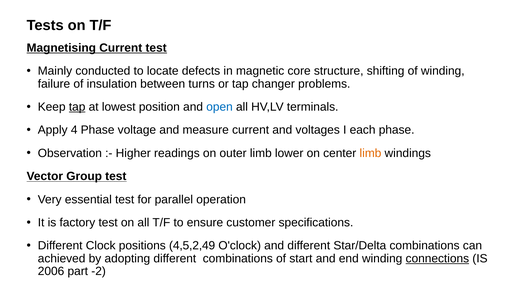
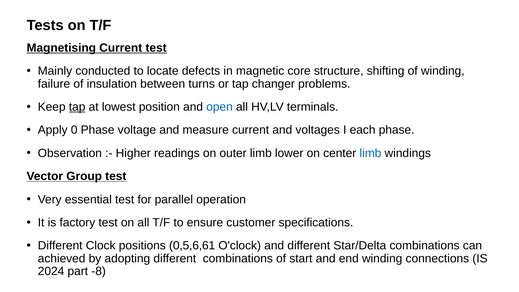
4: 4 -> 0
limb at (370, 153) colour: orange -> blue
4,5,2,49: 4,5,2,49 -> 0,5,6,61
connections underline: present -> none
2006: 2006 -> 2024
-2: -2 -> -8
